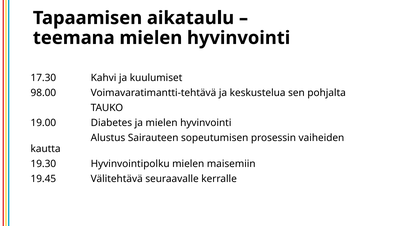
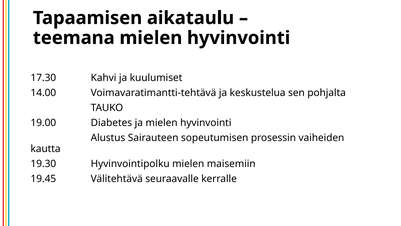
98.00: 98.00 -> 14.00
